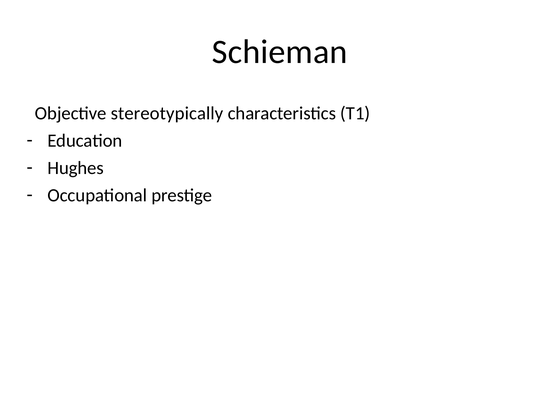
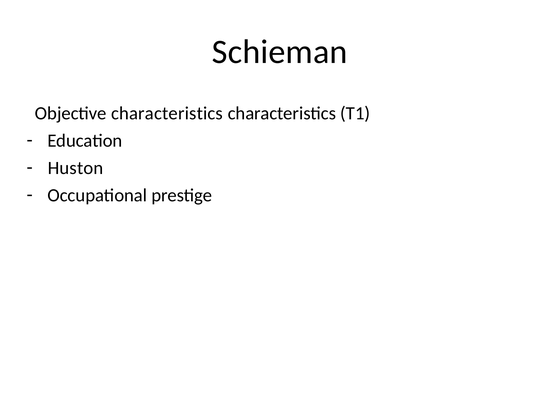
Objective stereotypically: stereotypically -> characteristics
Hughes: Hughes -> Huston
